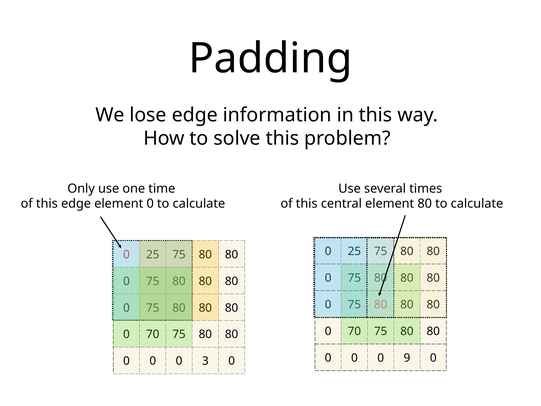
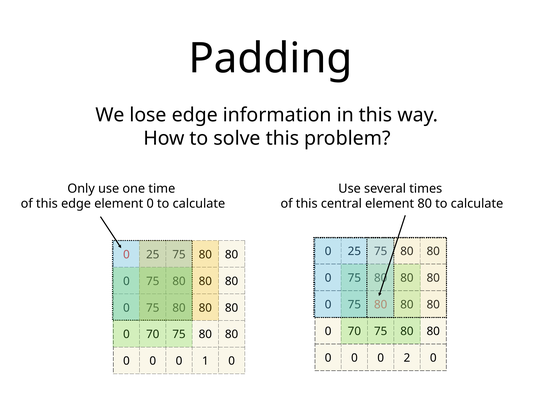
9: 9 -> 2
3: 3 -> 1
